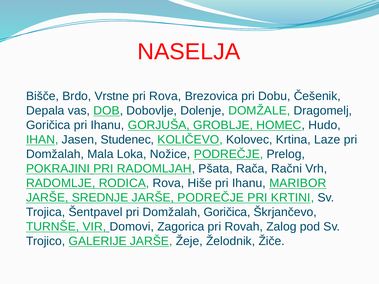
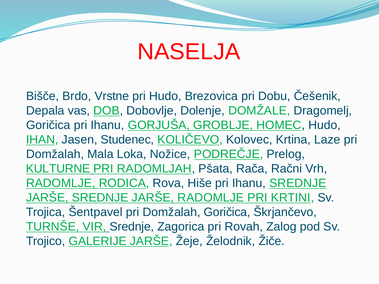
pri Rova: Rova -> Hudo
POKRAJINI: POKRAJINI -> KULTURNE
Ihanu MARIBOR: MARIBOR -> SREDNJE
JARŠE PODREČJE: PODREČJE -> RADOMLJE
VIR Domovi: Domovi -> Srednje
